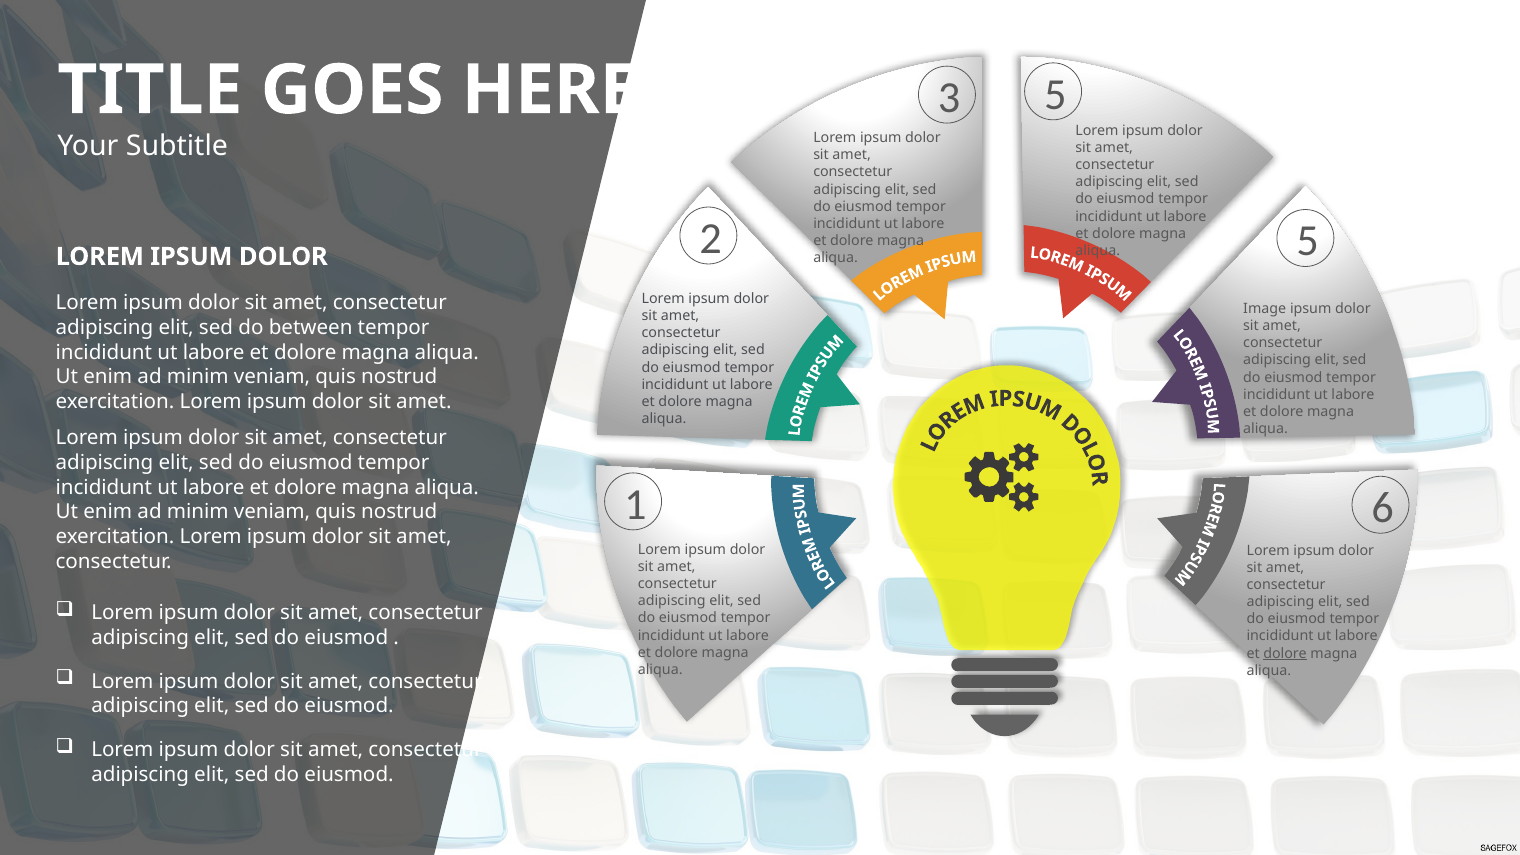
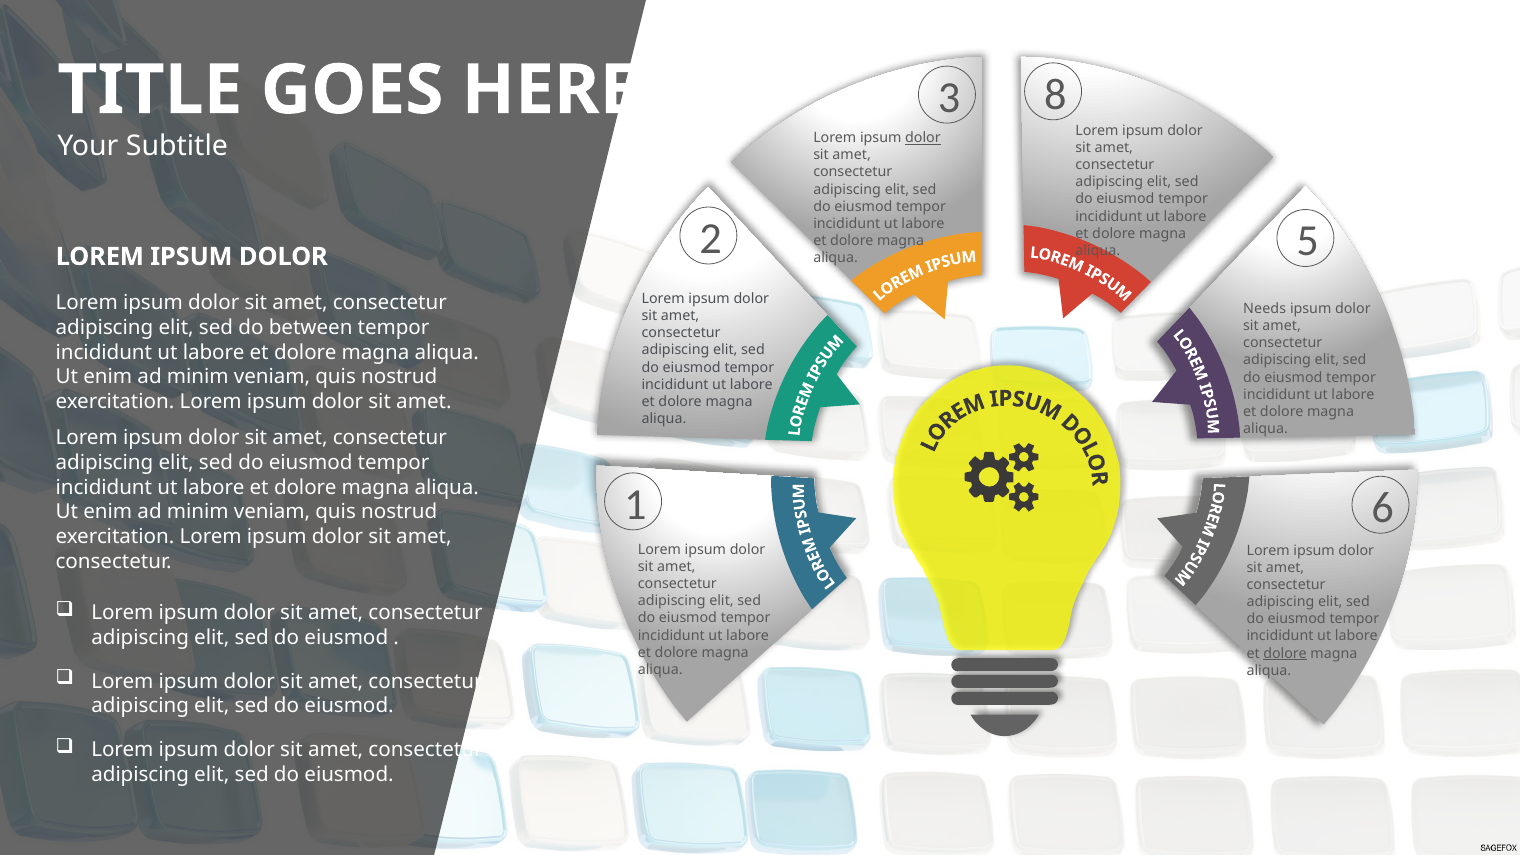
5 at (1055, 94): 5 -> 8
dolor at (923, 138) underline: none -> present
Image: Image -> Needs
